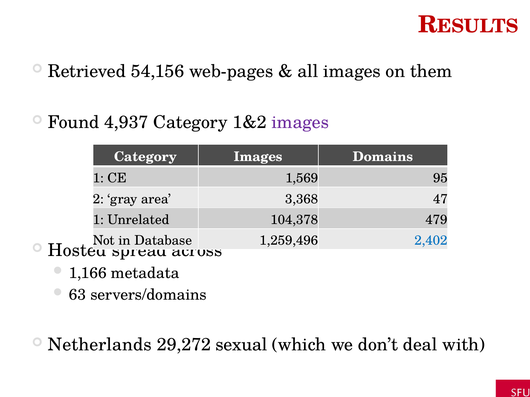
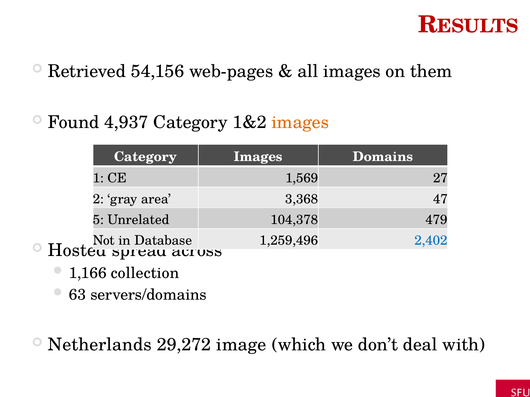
images at (300, 123) colour: purple -> orange
95: 95 -> 27
1 at (98, 220): 1 -> 5
metadata: metadata -> collection
sexual: sexual -> image
